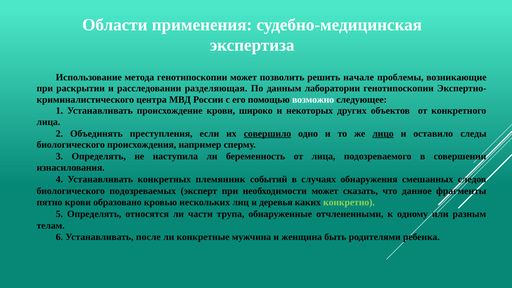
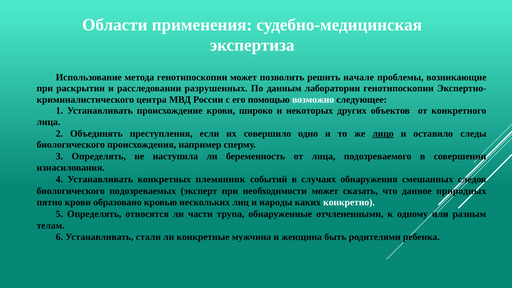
разделяющая: разделяющая -> разрушенных
совершило underline: present -> none
фрагменты: фрагменты -> природных
деревья: деревья -> народы
конкретно colour: light green -> white
после: после -> стали
